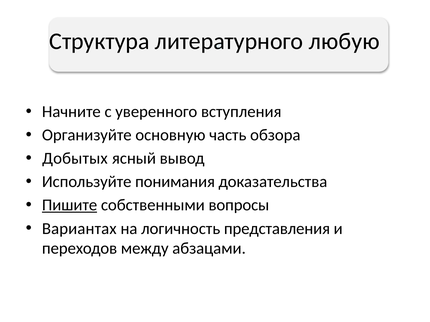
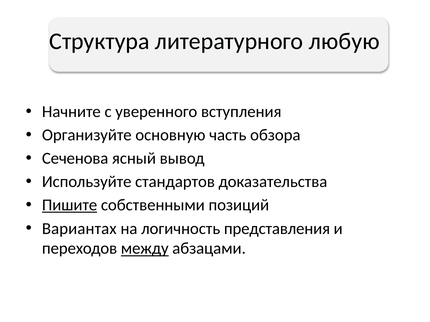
Добытых: Добытых -> Сеченова
понимания: понимания -> стандартов
вопросы: вопросы -> позиций
между underline: none -> present
